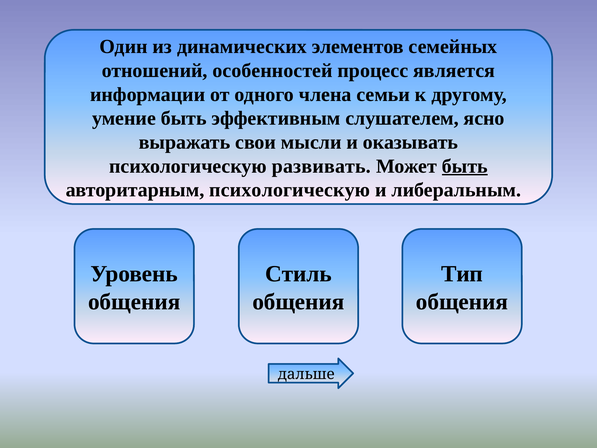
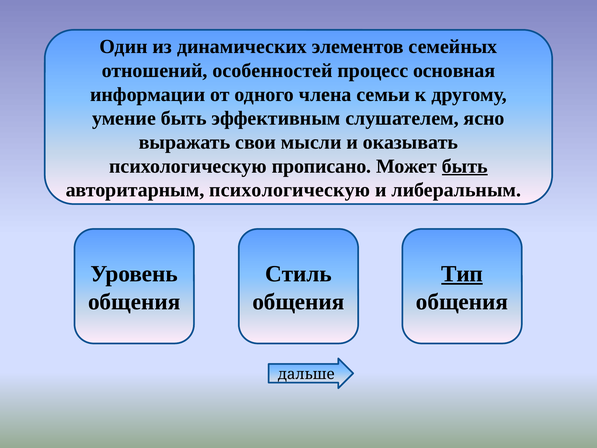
является: является -> основная
развивать: развивать -> прописано
Тип underline: none -> present
